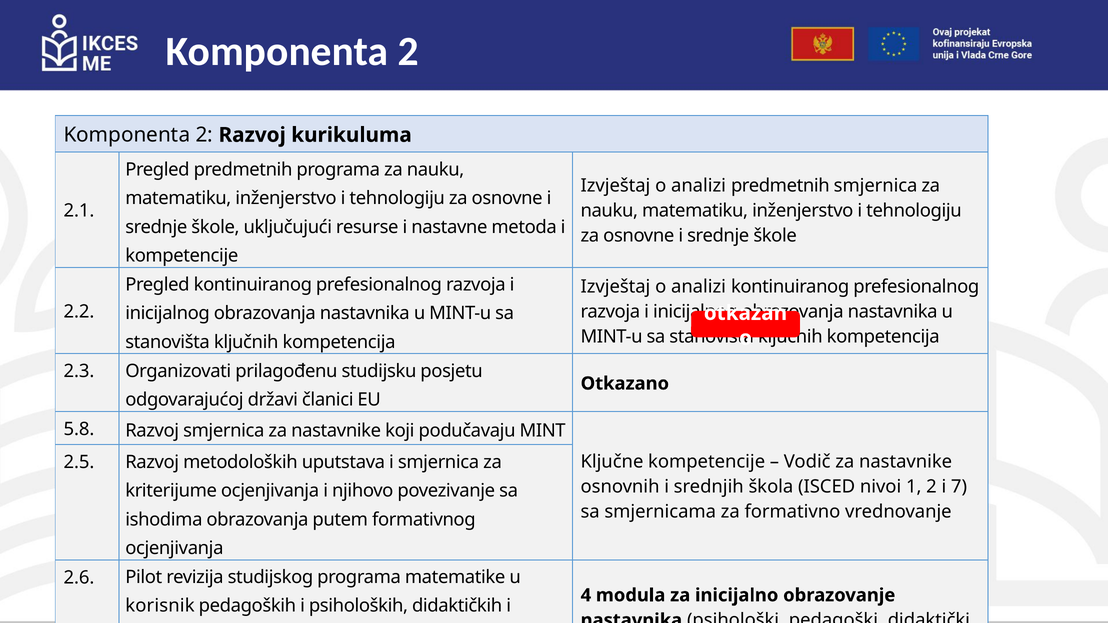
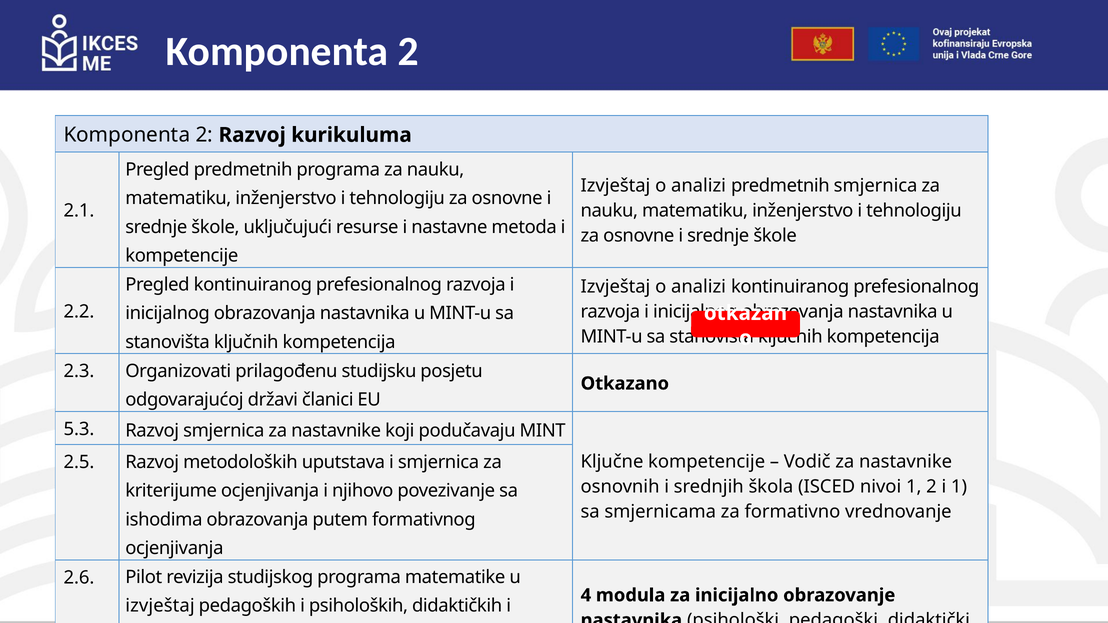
5.8: 5.8 -> 5.3
i 7: 7 -> 1
korisnik at (160, 606): korisnik -> izvještaj
